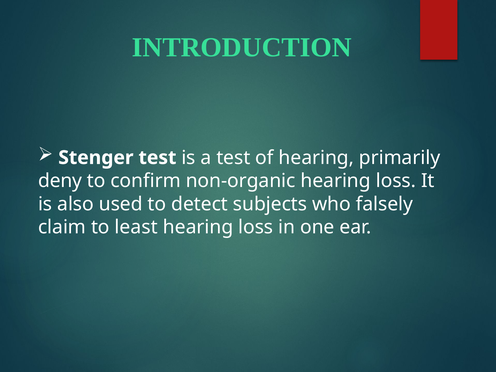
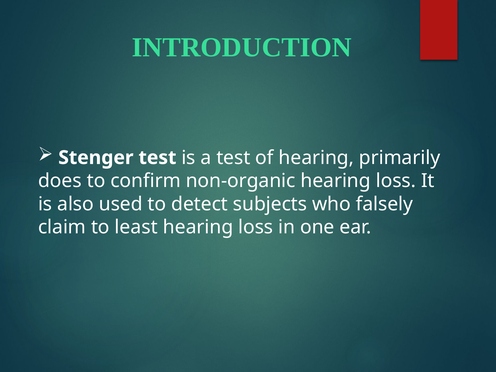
deny: deny -> does
